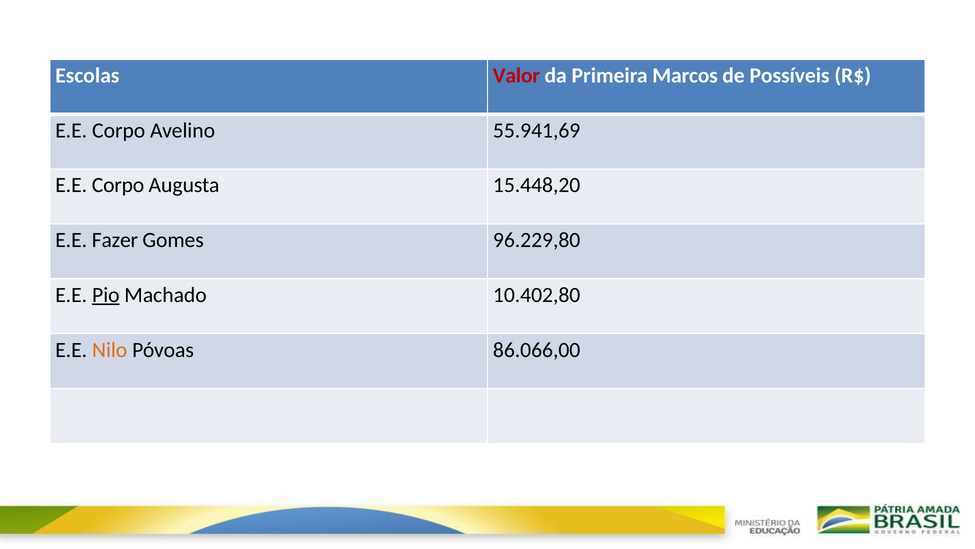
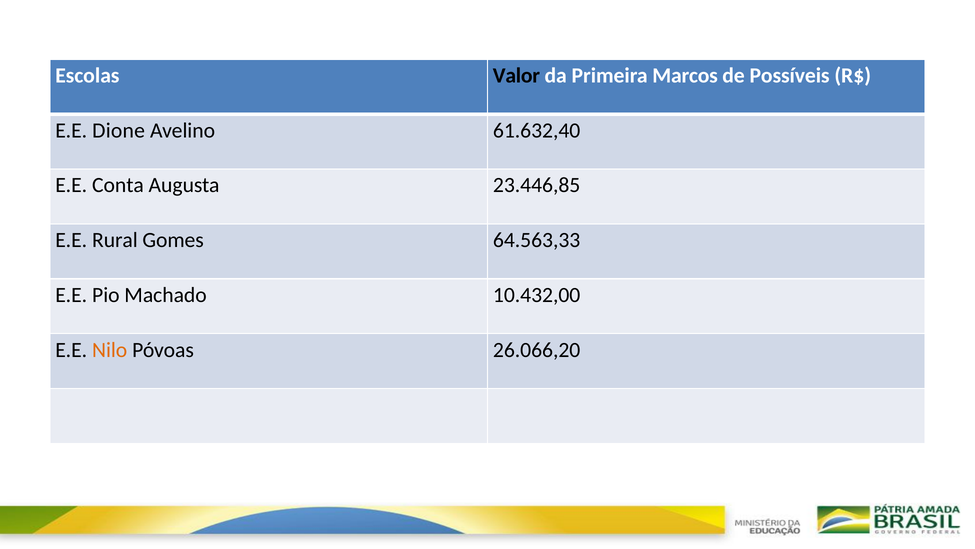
Valor colour: red -> black
Corpo at (119, 130): Corpo -> Dione
55.941,69: 55.941,69 -> 61.632,40
Corpo at (118, 185): Corpo -> Conta
15.448,20: 15.448,20 -> 23.446,85
Fazer: Fazer -> Rural
96.229,80: 96.229,80 -> 64.563,33
Pio underline: present -> none
10.402,80: 10.402,80 -> 10.432,00
86.066,00: 86.066,00 -> 26.066,20
